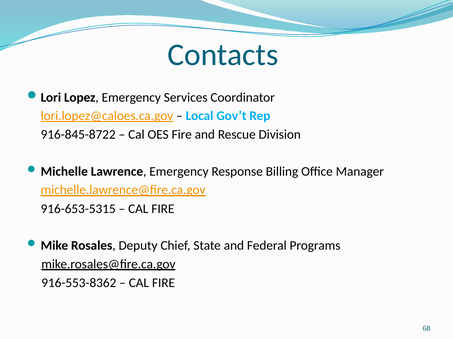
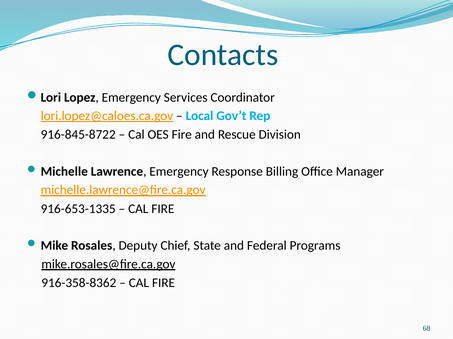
916-653-5315: 916-653-5315 -> 916-653-1335
916-553-8362: 916-553-8362 -> 916-358-8362
